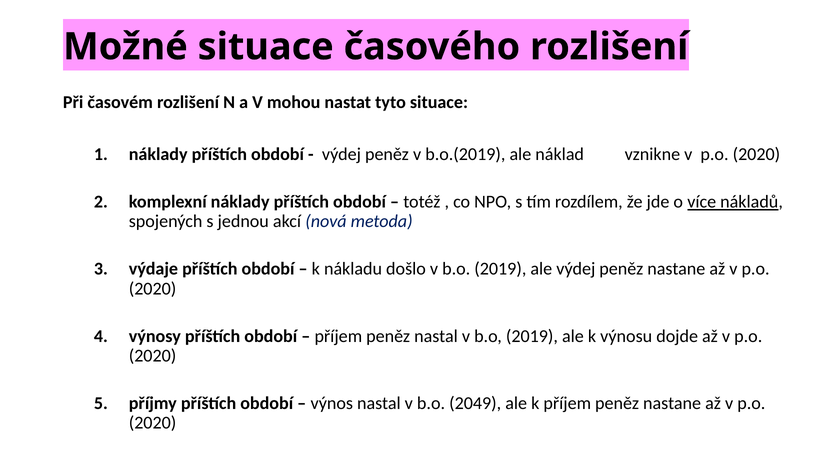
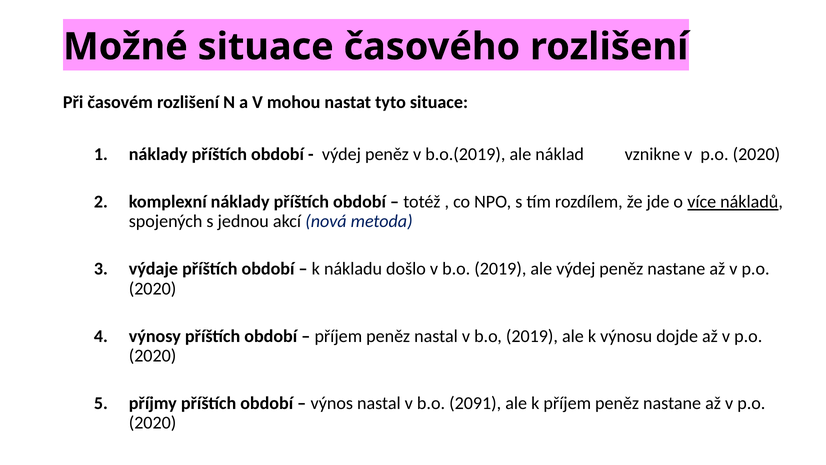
2049: 2049 -> 2091
